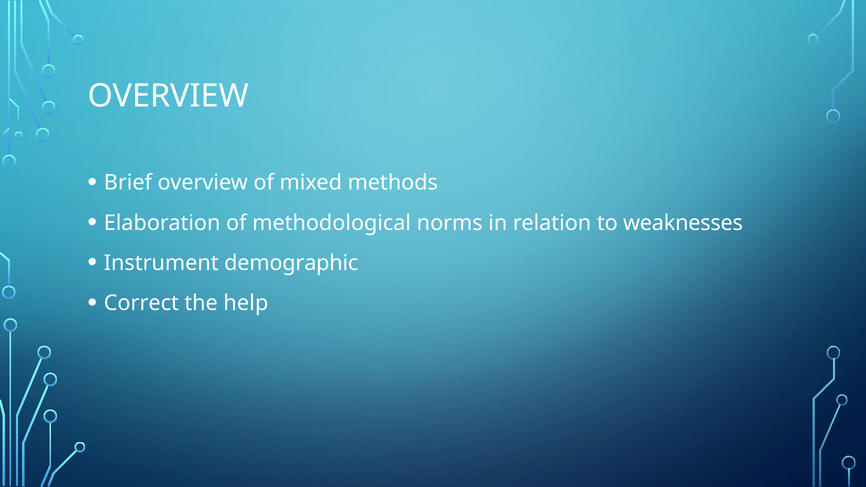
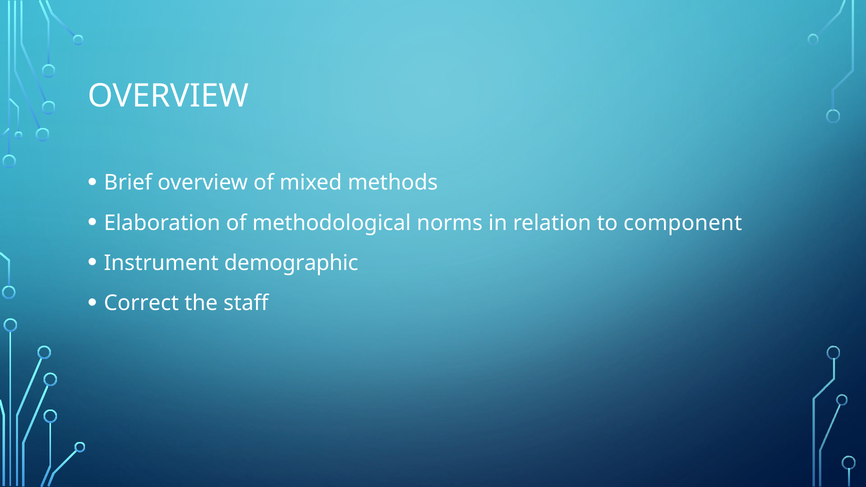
weaknesses: weaknesses -> component
help: help -> staff
